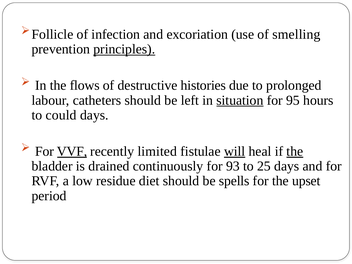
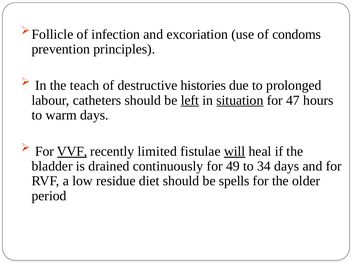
smelling: smelling -> condoms
principles underline: present -> none
flows: flows -> teach
left underline: none -> present
95: 95 -> 47
could: could -> warm
the at (295, 151) underline: present -> none
93: 93 -> 49
25: 25 -> 34
upset: upset -> older
